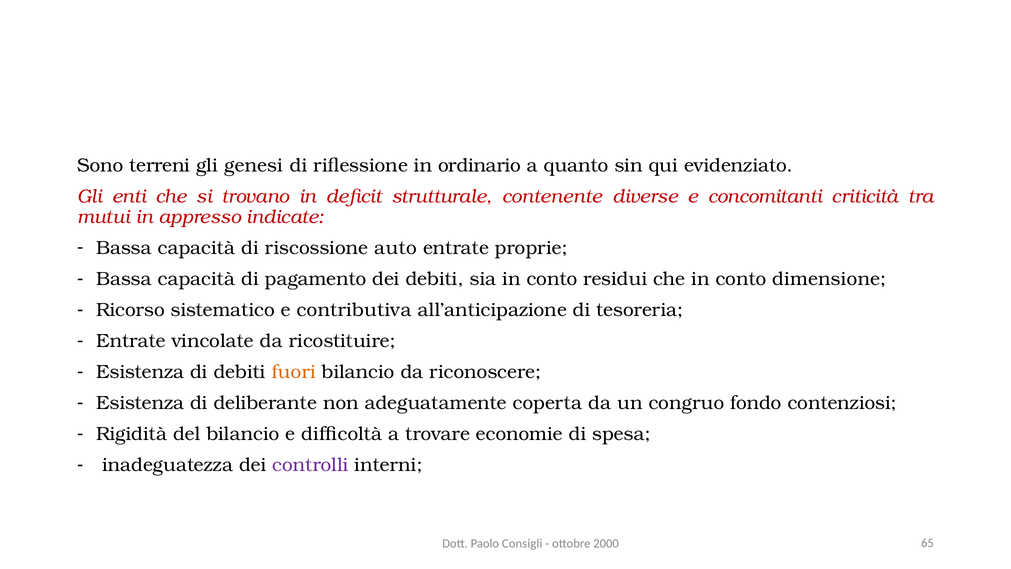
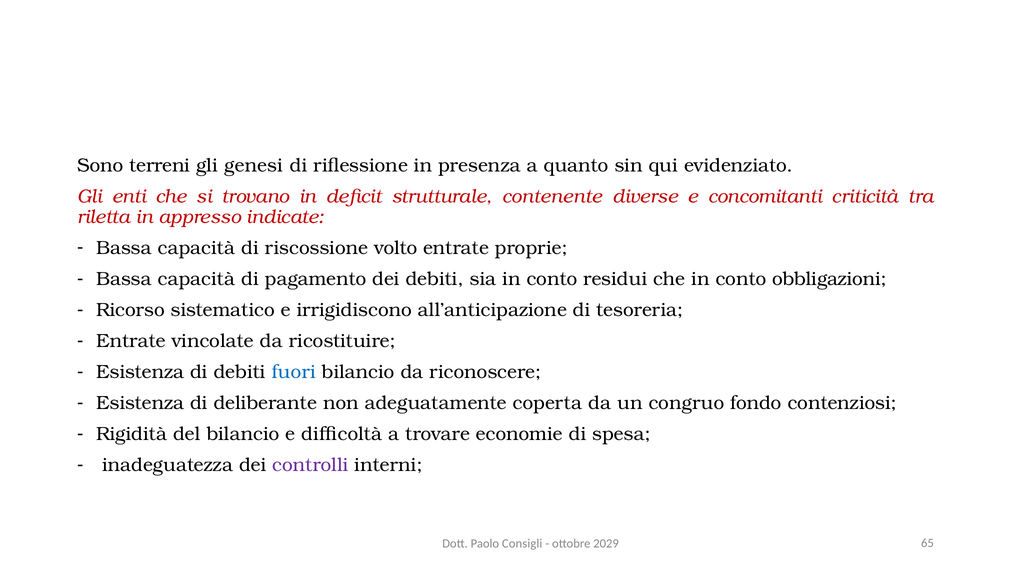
ordinario: ordinario -> presenza
mutui: mutui -> riletta
auto: auto -> volto
dimensione: dimensione -> obbligazioni
contributiva: contributiva -> irrigidiscono
fuori colour: orange -> blue
2000: 2000 -> 2029
